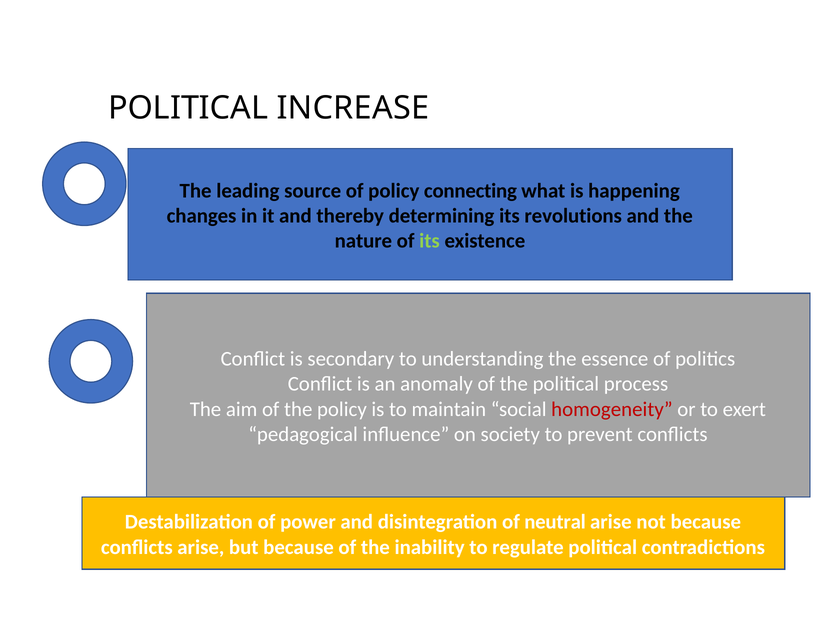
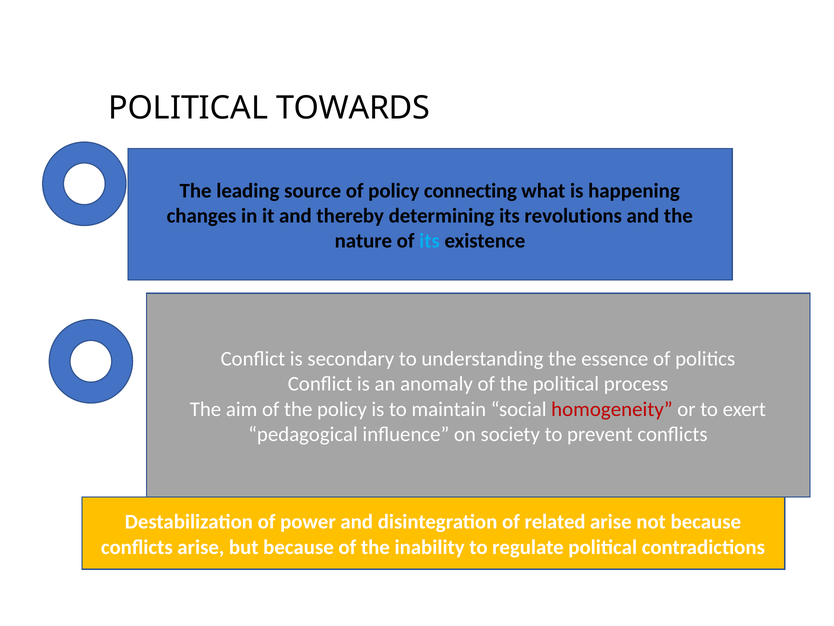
INCREASE: INCREASE -> TOWARDS
its at (429, 241) colour: light green -> light blue
neutral: neutral -> related
